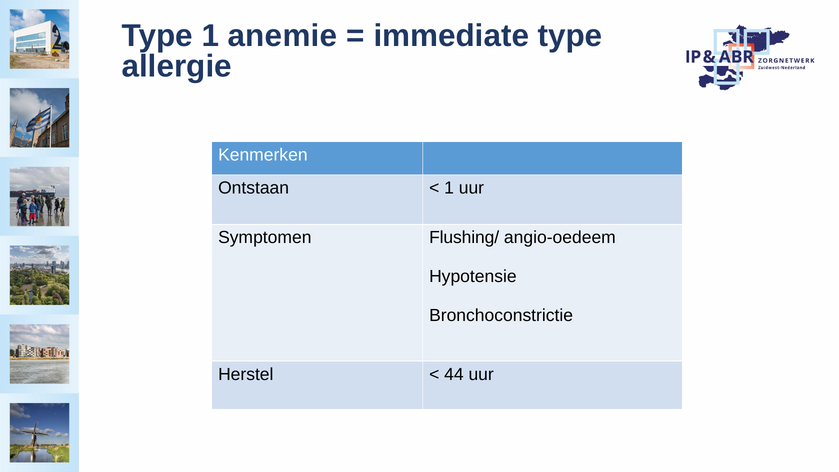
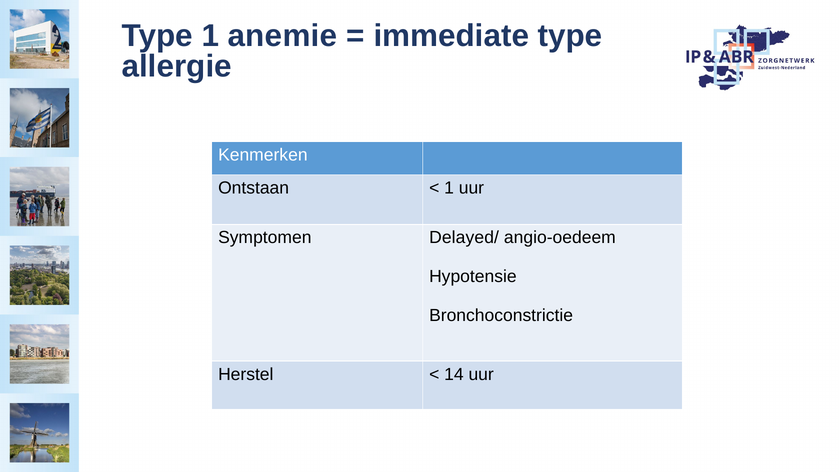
Flushing/: Flushing/ -> Delayed/
44: 44 -> 14
